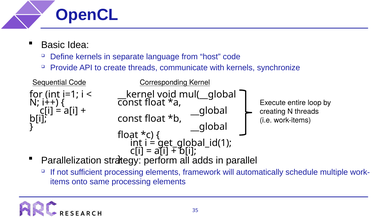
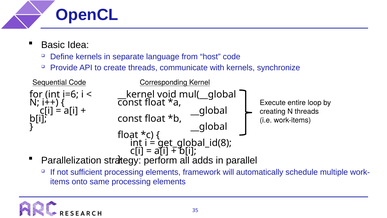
i=1: i=1 -> i=6
get_global_id(1: get_global_id(1 -> get_global_id(8
